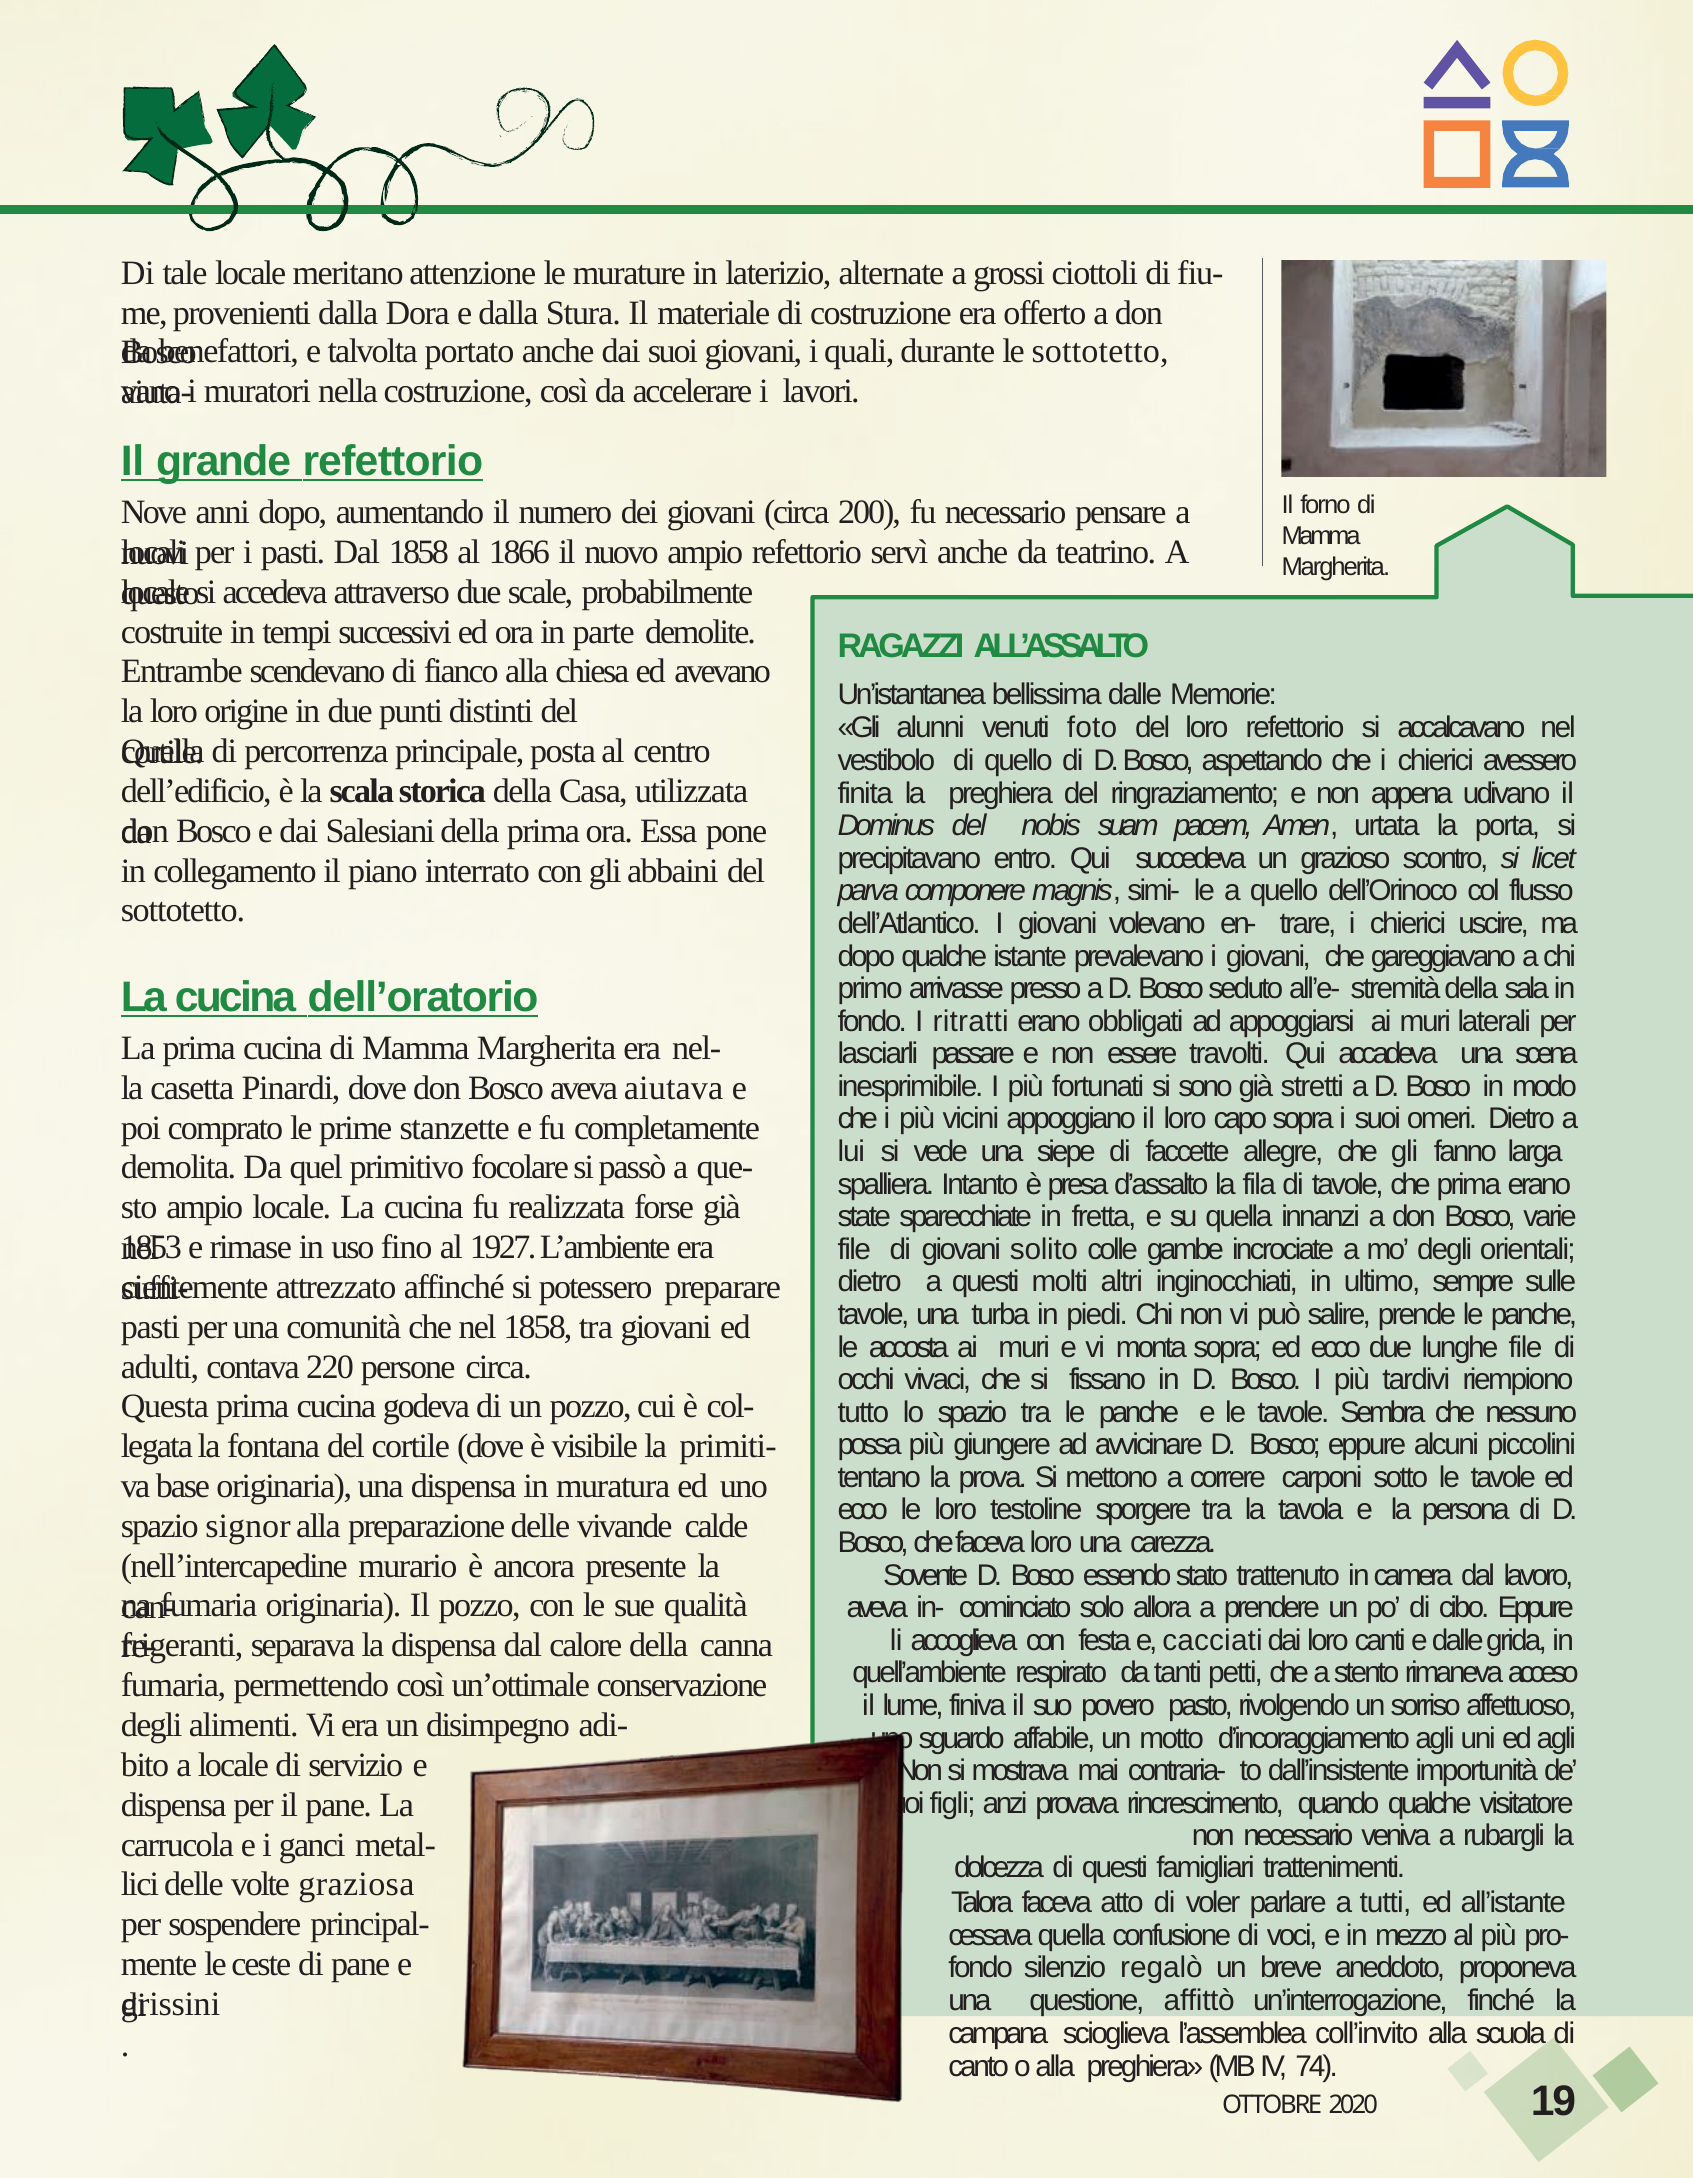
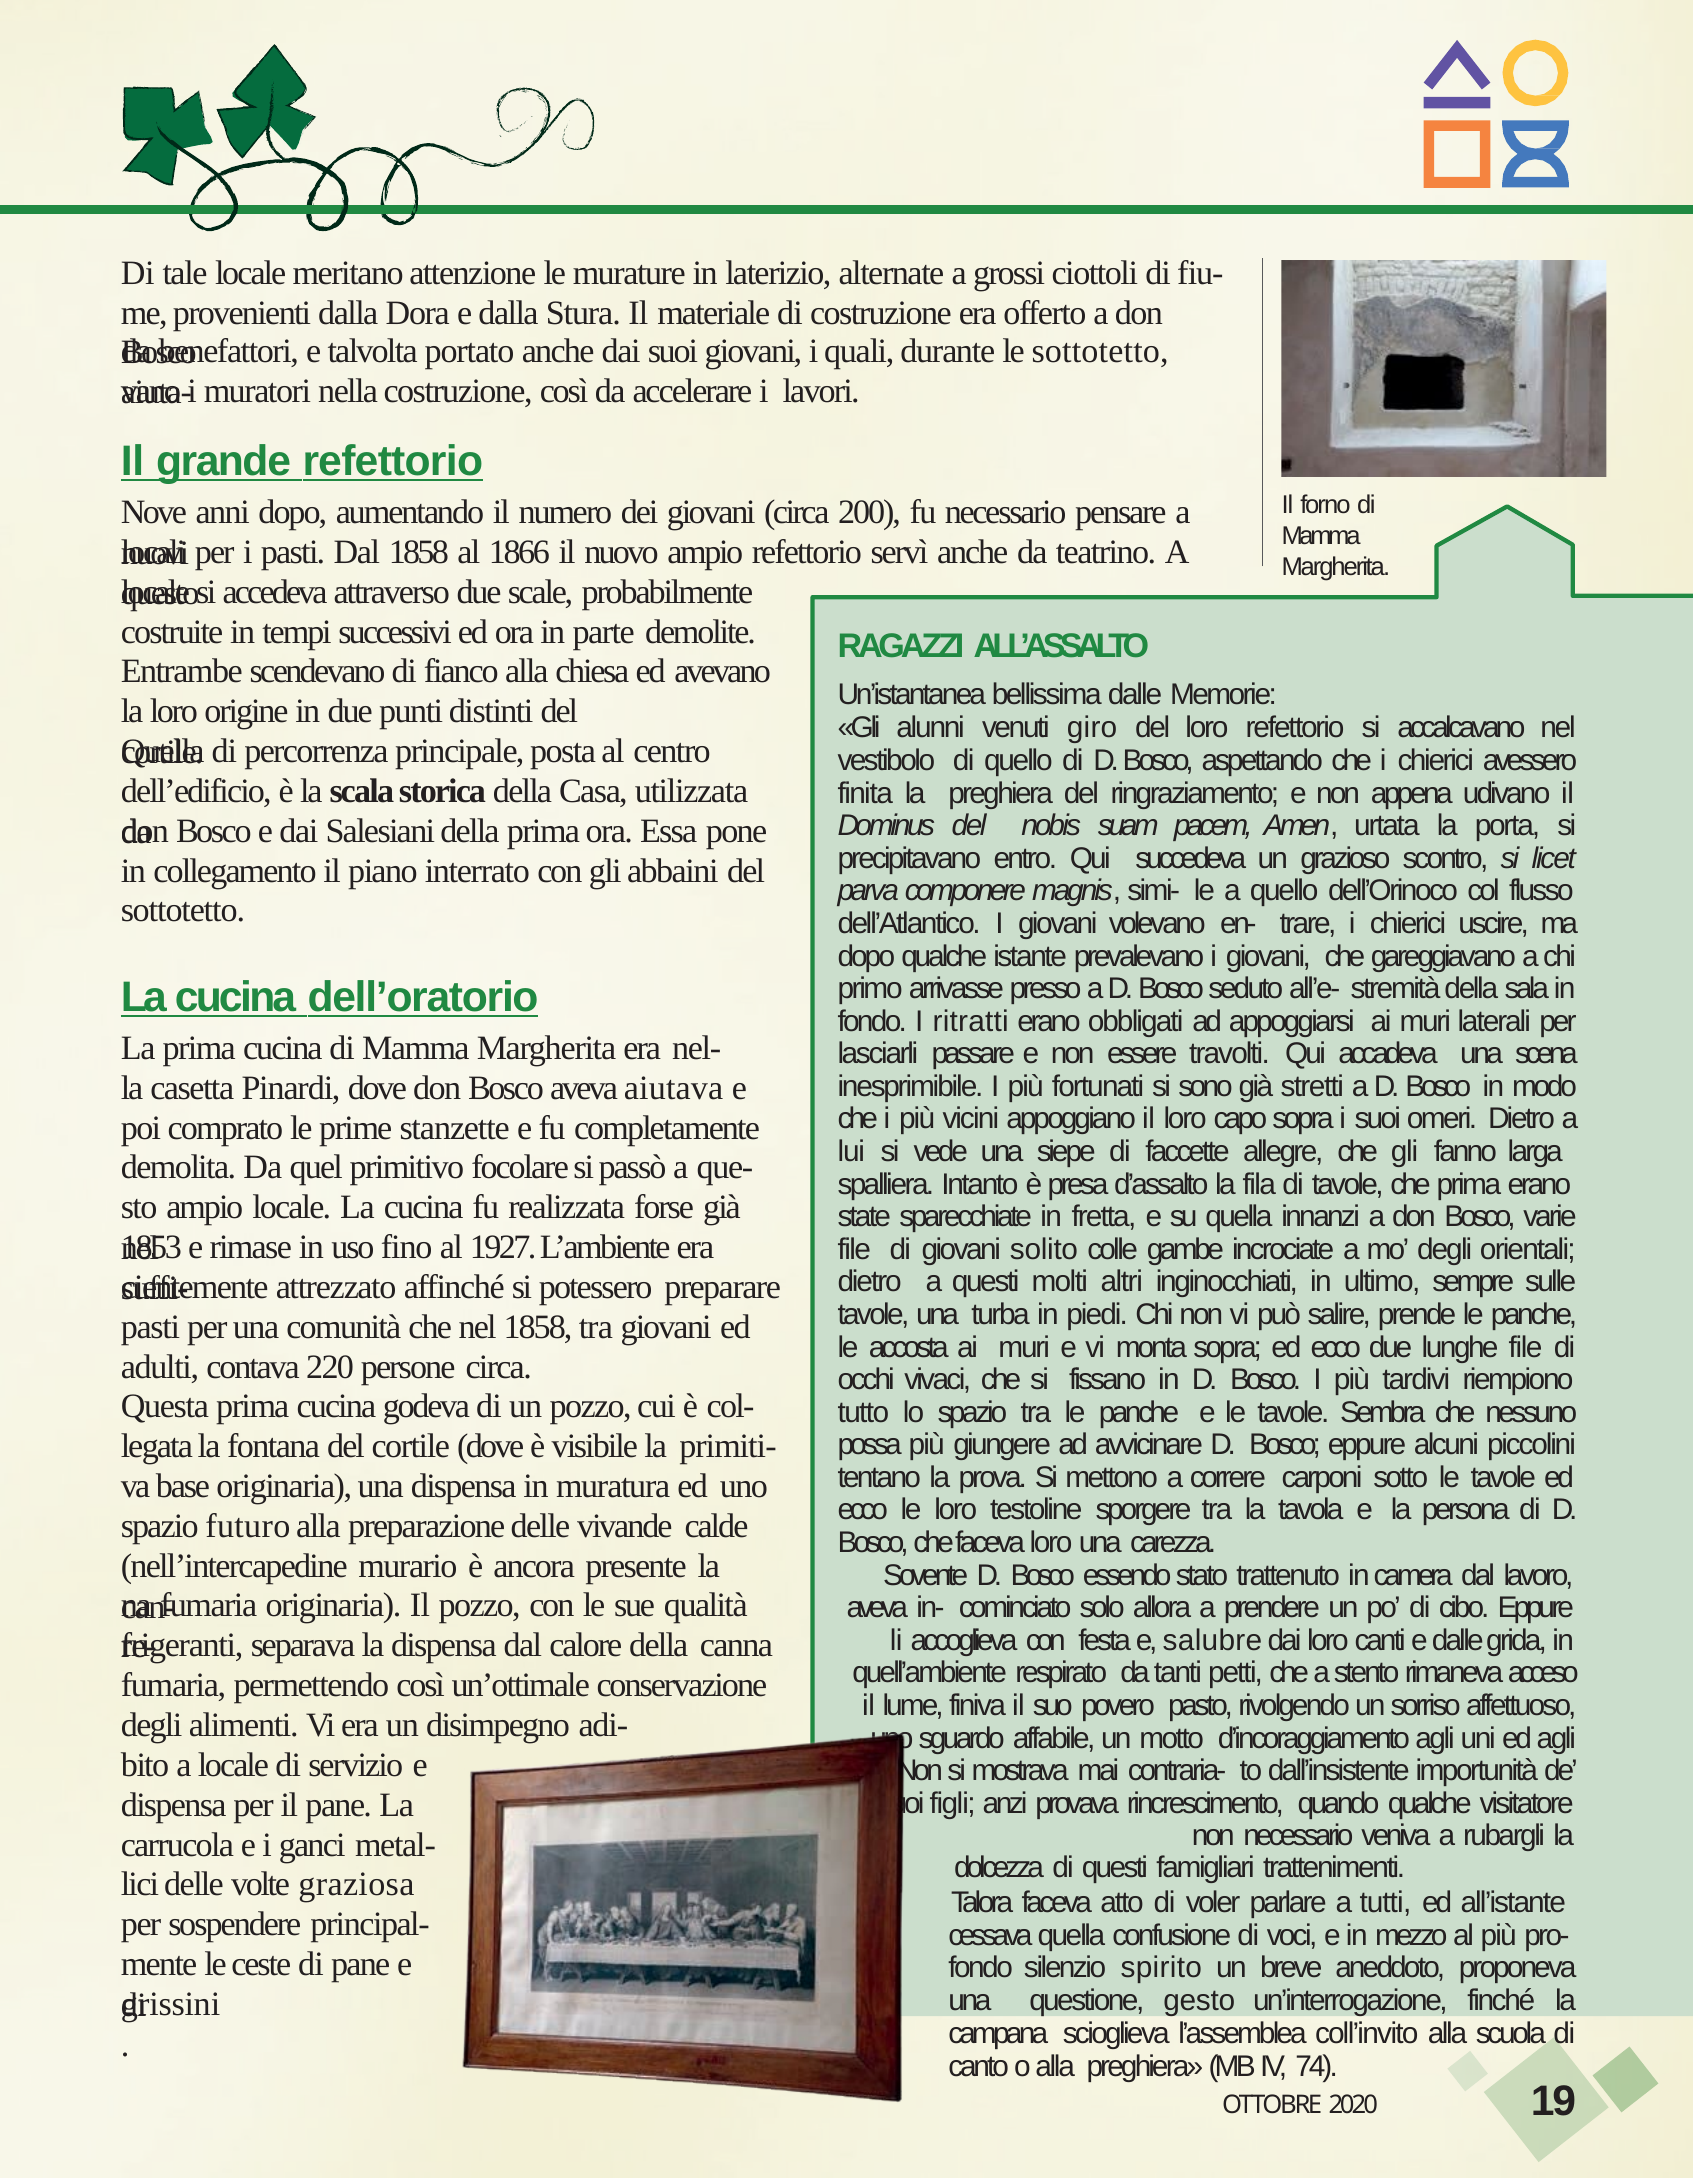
foto: foto -> giro
signor: signor -> futuro
cacciati: cacciati -> salubre
regalò: regalò -> spirito
affittò: affittò -> gesto
